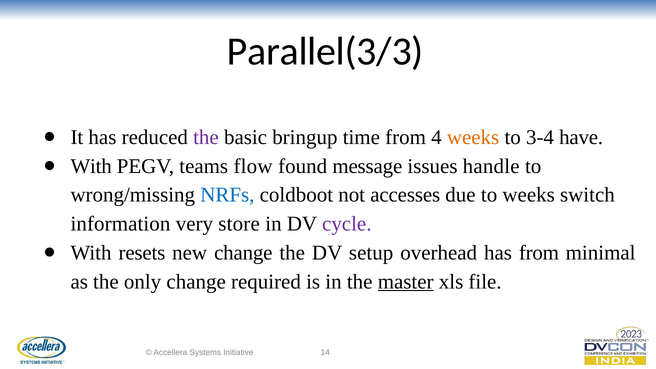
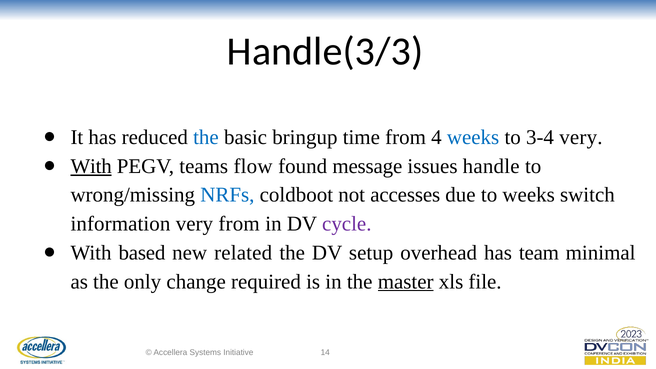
Parallel(3/3: Parallel(3/3 -> Handle(3/3
the at (206, 137) colour: purple -> blue
weeks at (473, 137) colour: orange -> blue
3-4 have: have -> very
With at (91, 166) underline: none -> present
very store: store -> from
resets: resets -> based
new change: change -> related
has from: from -> team
